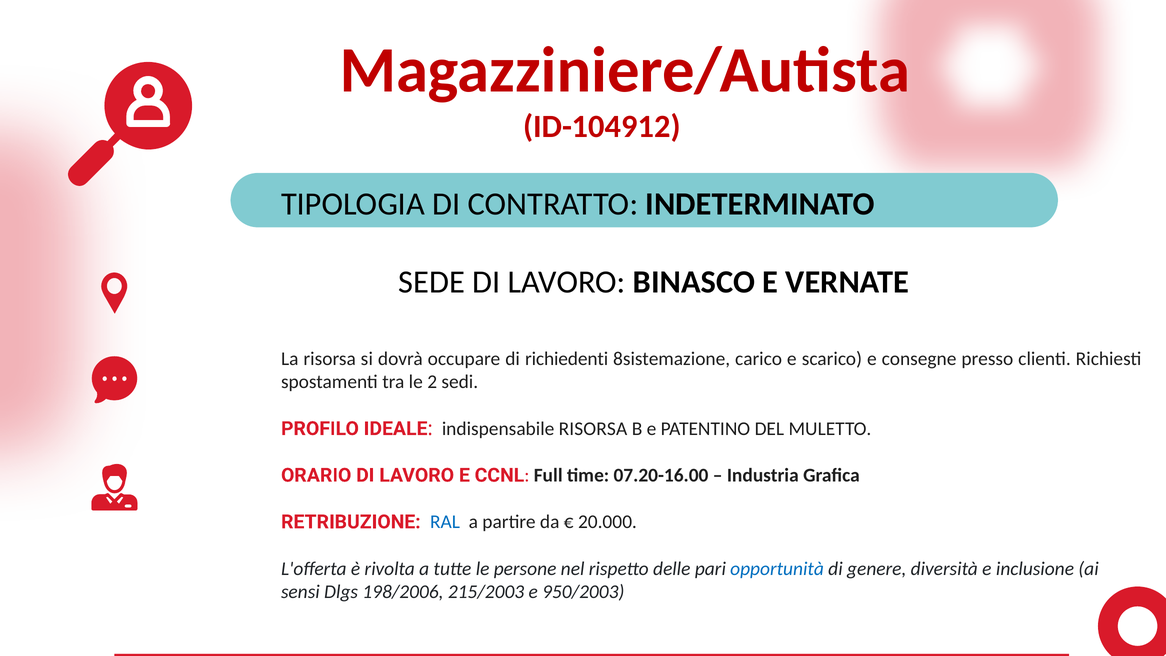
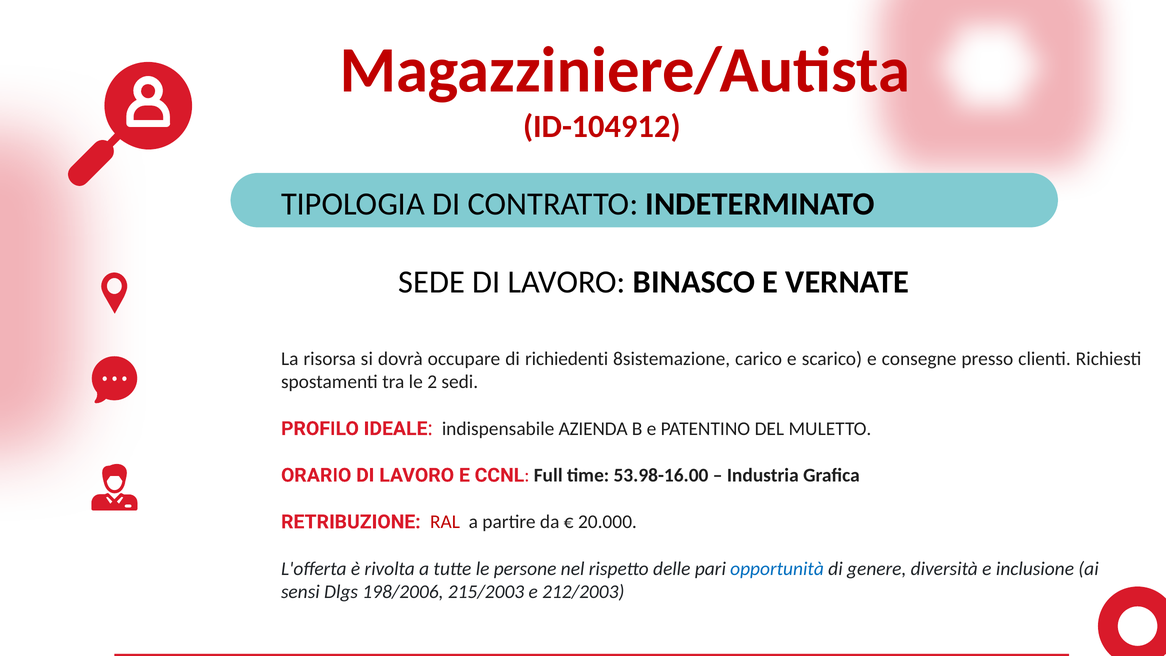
indispensabile RISORSA: RISORSA -> AZIENDA
07.20-16.00: 07.20-16.00 -> 53.98-16.00
RAL colour: blue -> red
950/2003: 950/2003 -> 212/2003
